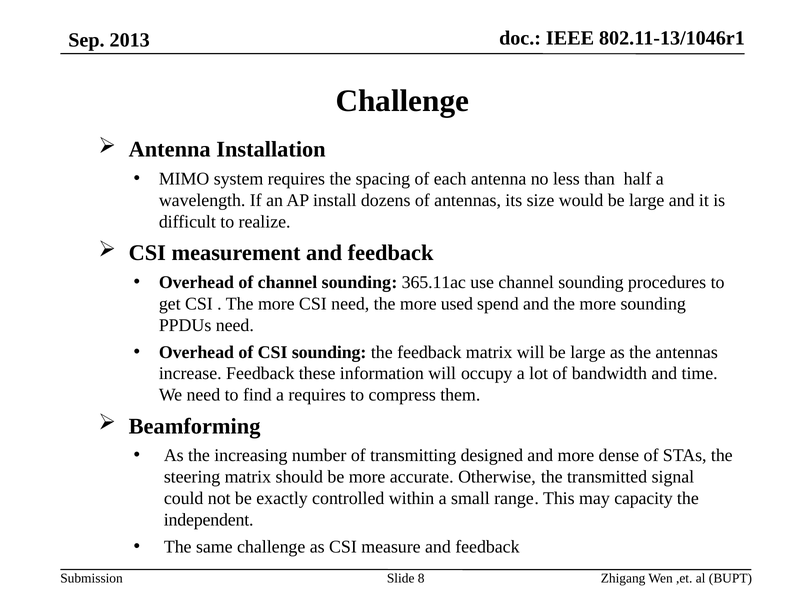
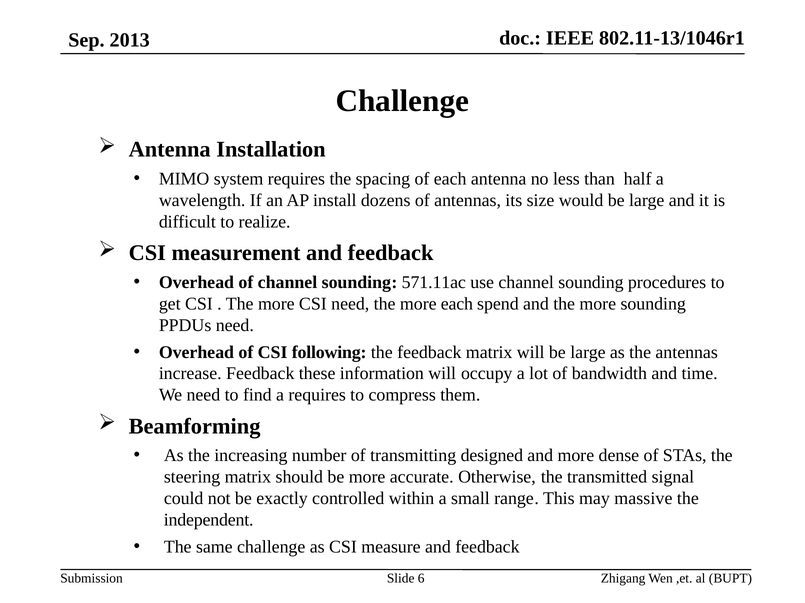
365.11ac: 365.11ac -> 571.11ac
more used: used -> each
CSI sounding: sounding -> following
capacity: capacity -> massive
8: 8 -> 6
